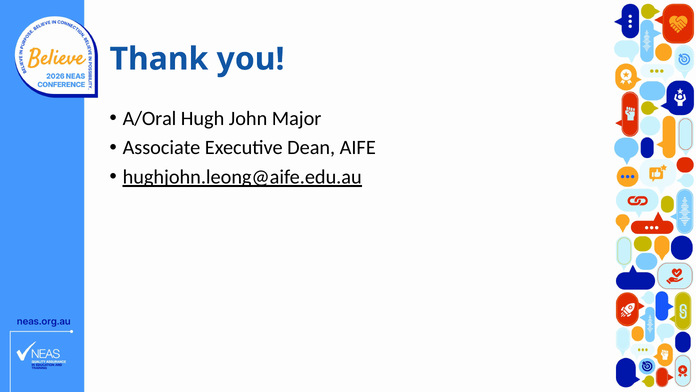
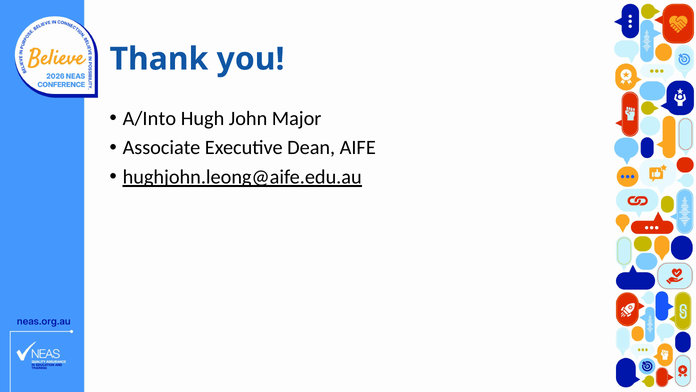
A/Oral: A/Oral -> A/Into
